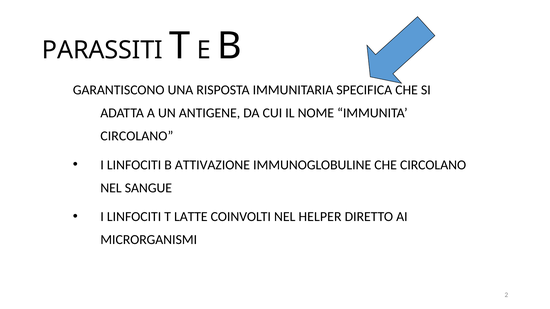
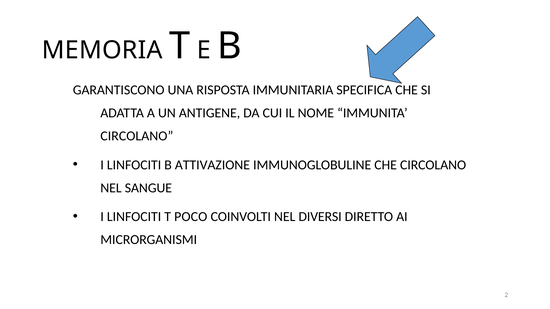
PARASSITI: PARASSITI -> MEMORIA
LATTE: LATTE -> POCO
HELPER: HELPER -> DIVERSI
